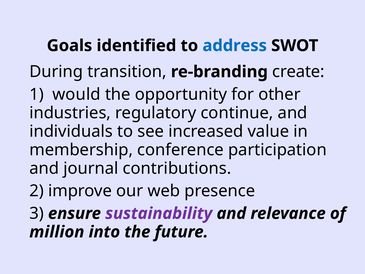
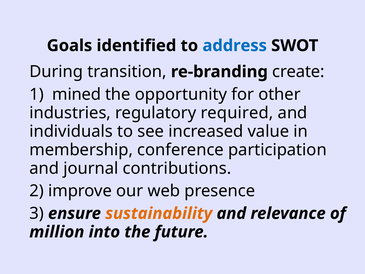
would: would -> mined
continue: continue -> required
sustainability colour: purple -> orange
